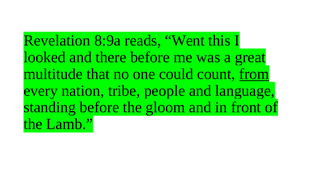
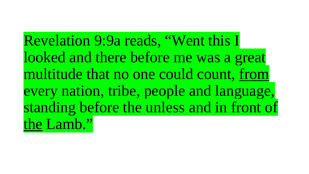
8:9a: 8:9a -> 9:9a
gloom: gloom -> unless
the at (33, 124) underline: none -> present
